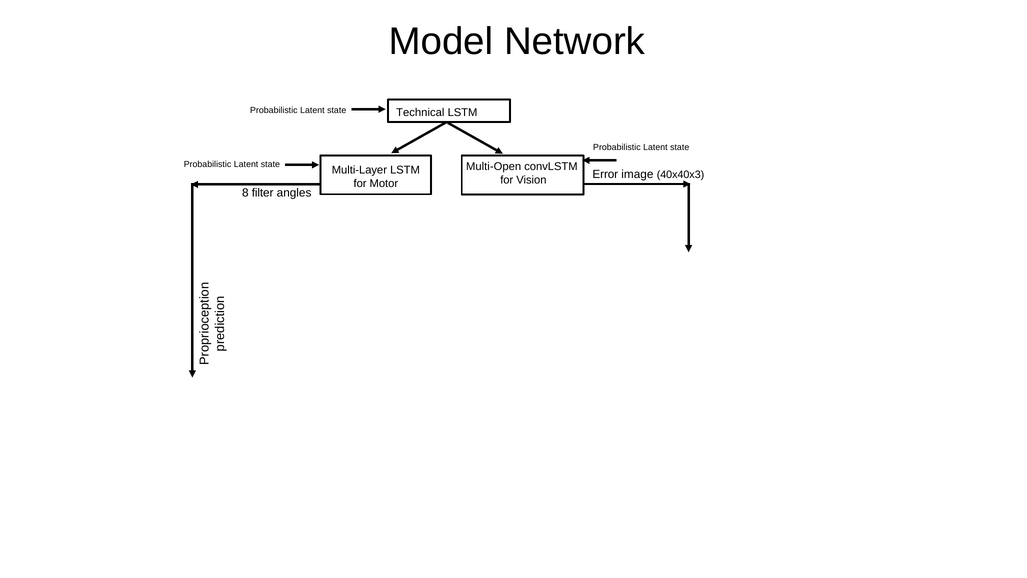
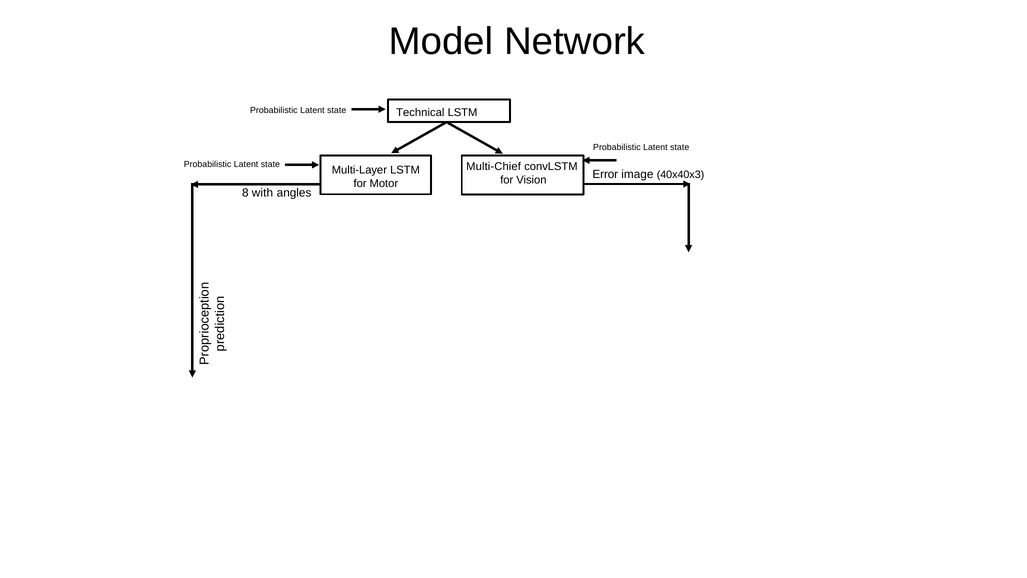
Multi-Open: Multi-Open -> Multi-Chief
filter: filter -> with
